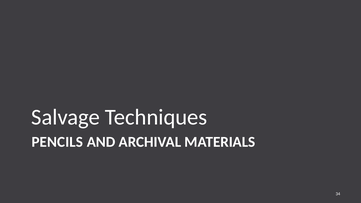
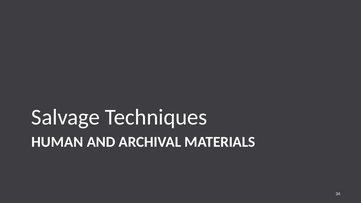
PENCILS: PENCILS -> HUMAN
